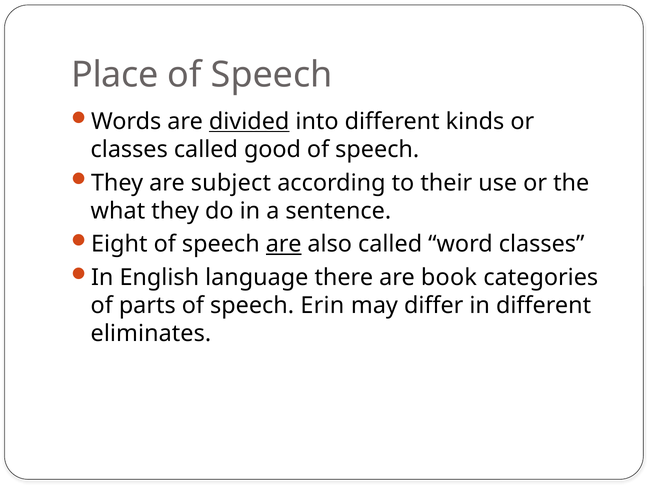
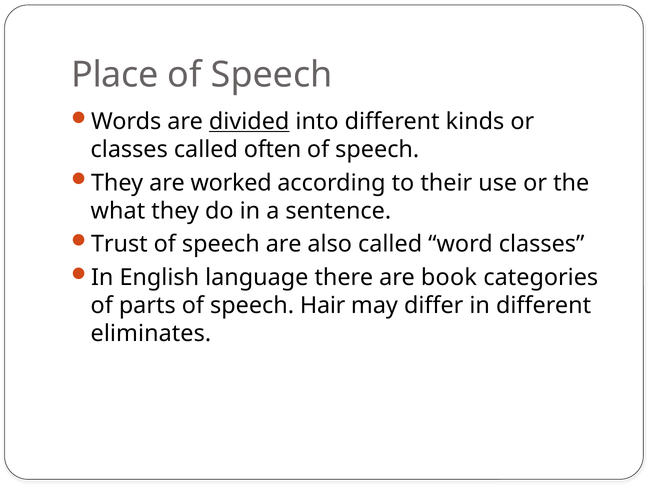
good: good -> often
subject: subject -> worked
Eight: Eight -> Trust
are at (284, 244) underline: present -> none
Erin: Erin -> Hair
